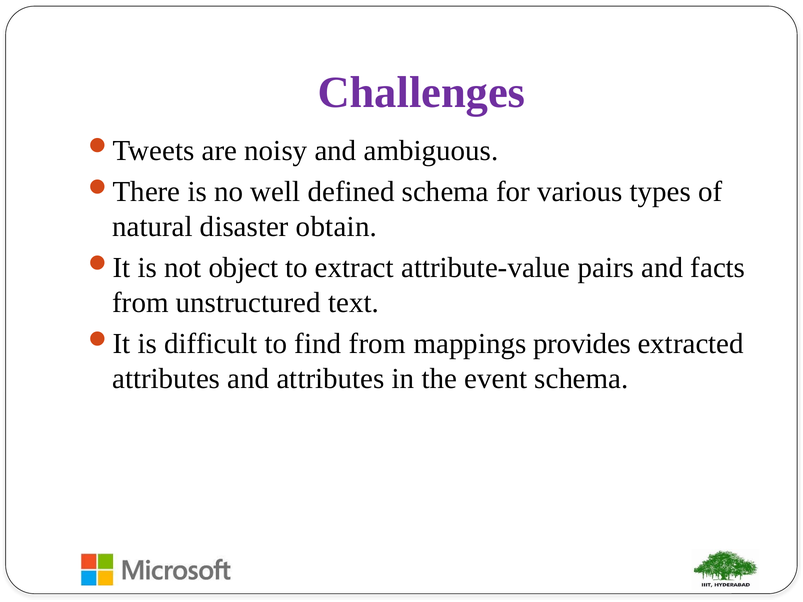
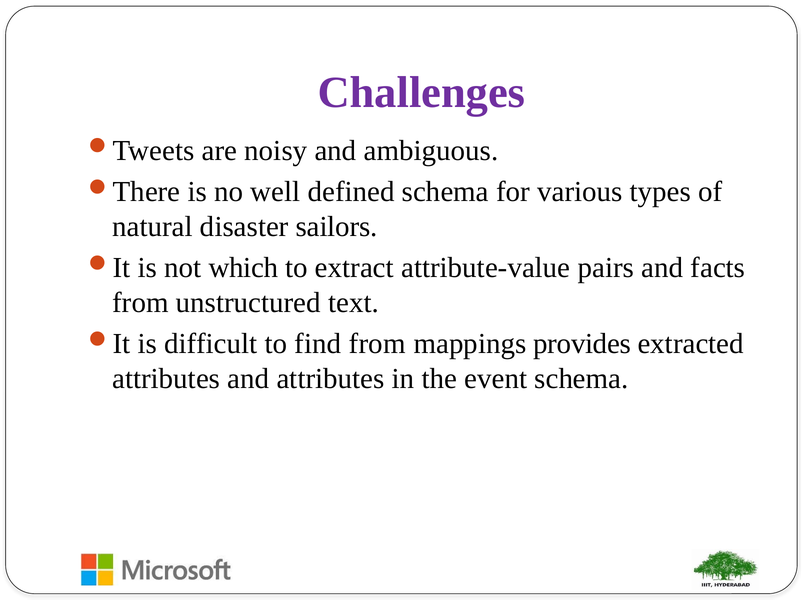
obtain: obtain -> sailors
object: object -> which
